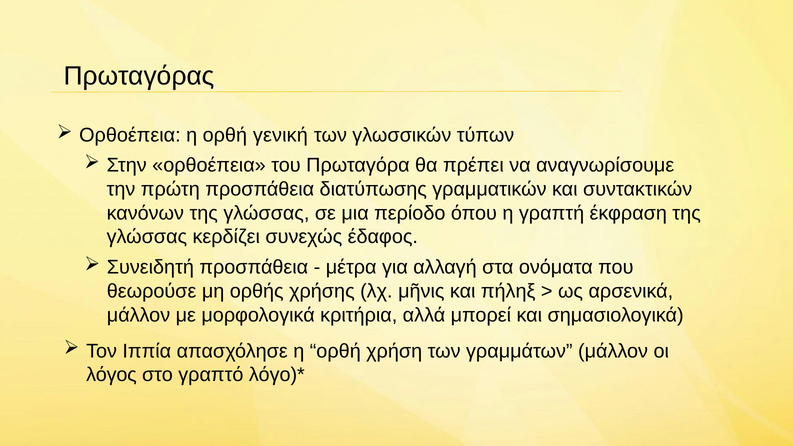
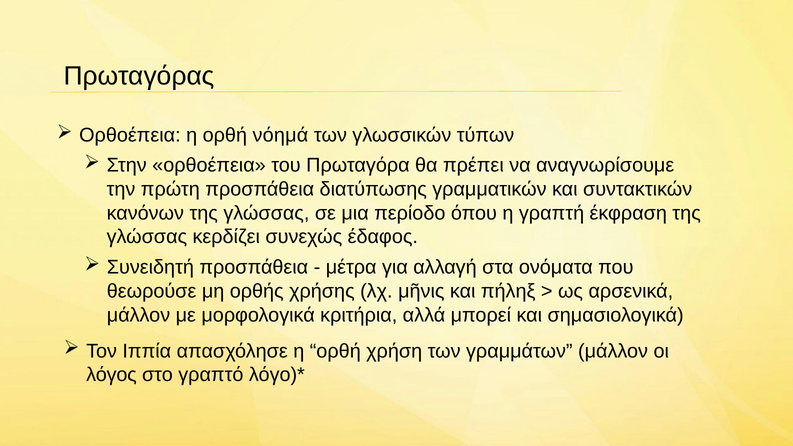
γενική: γενική -> νόημά
